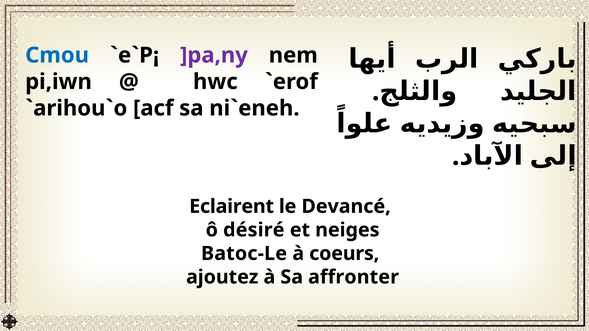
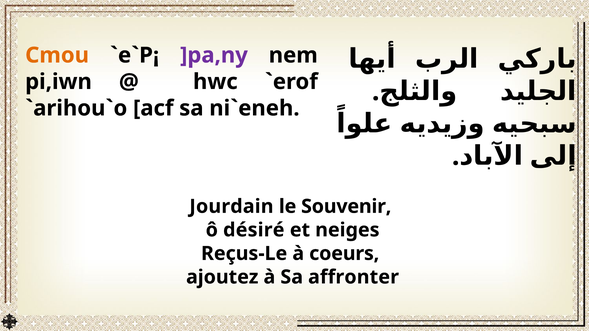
Cmou colour: blue -> orange
Eclairent: Eclairent -> Jourdain
Devancé: Devancé -> Souvenir
Batoc-Le: Batoc-Le -> Reçus-Le
